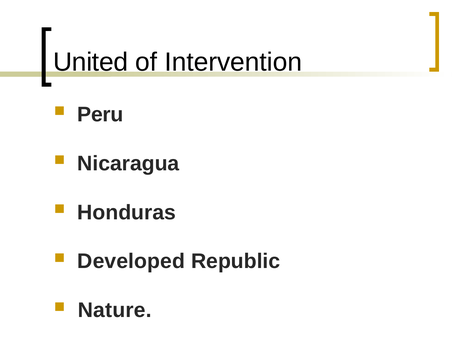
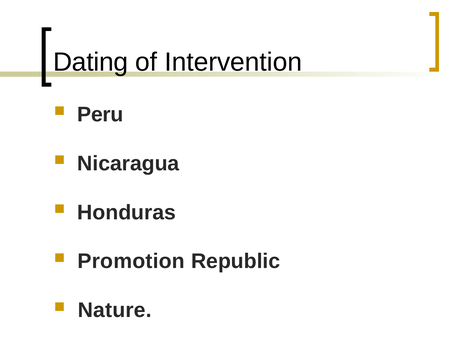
United: United -> Dating
Developed: Developed -> Promotion
